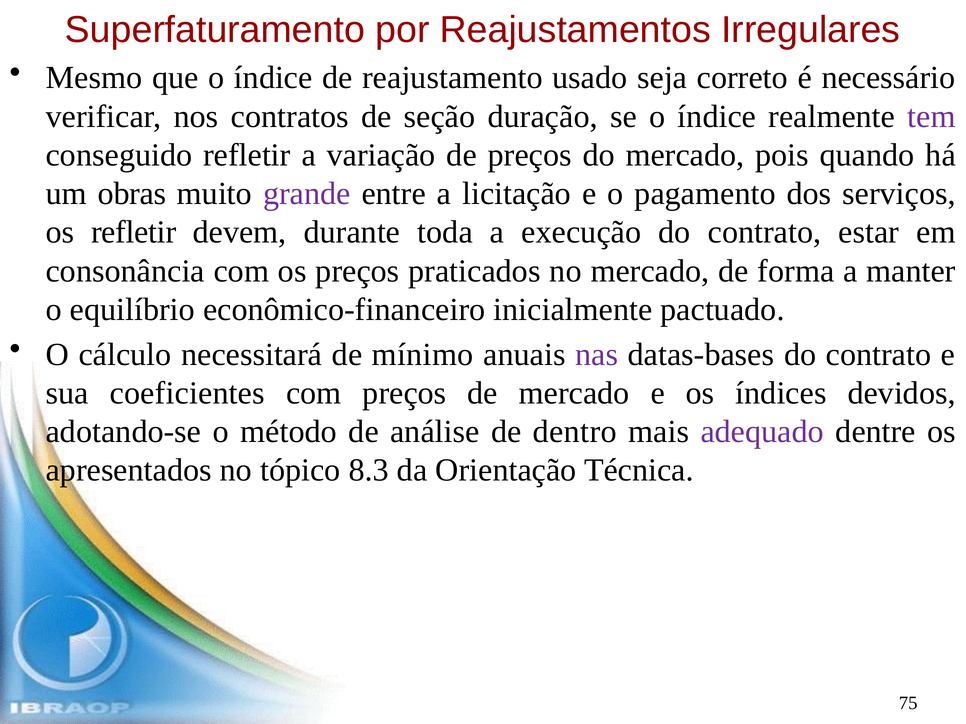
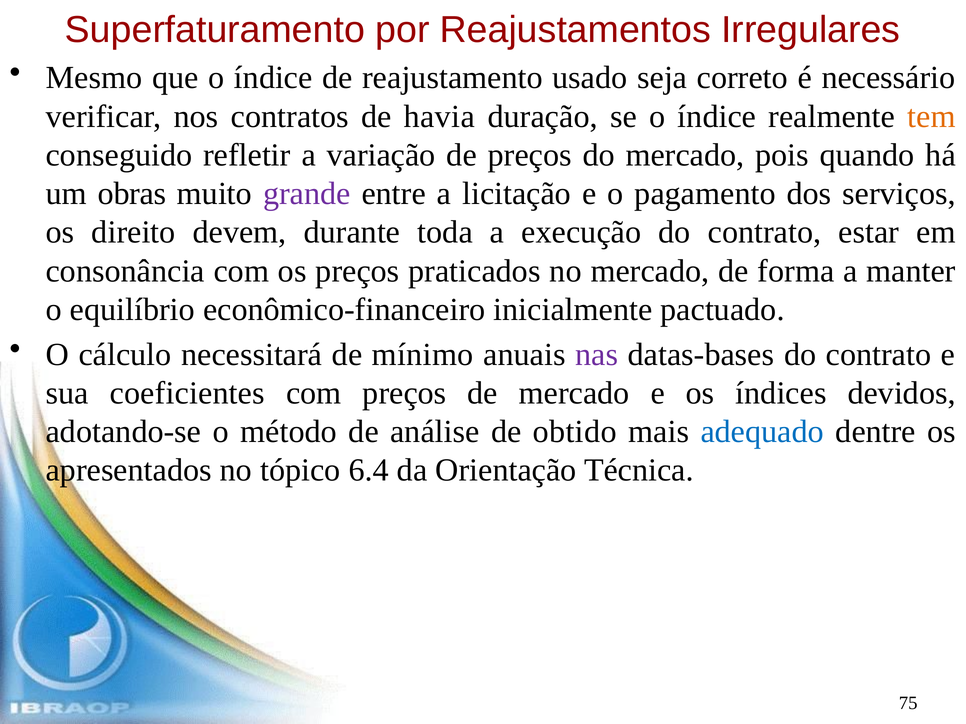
seção: seção -> havia
tem colour: purple -> orange
os refletir: refletir -> direito
dentro: dentro -> obtido
adequado colour: purple -> blue
8.3: 8.3 -> 6.4
